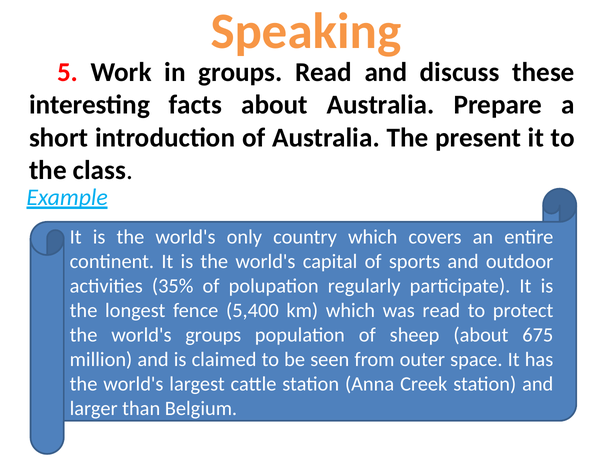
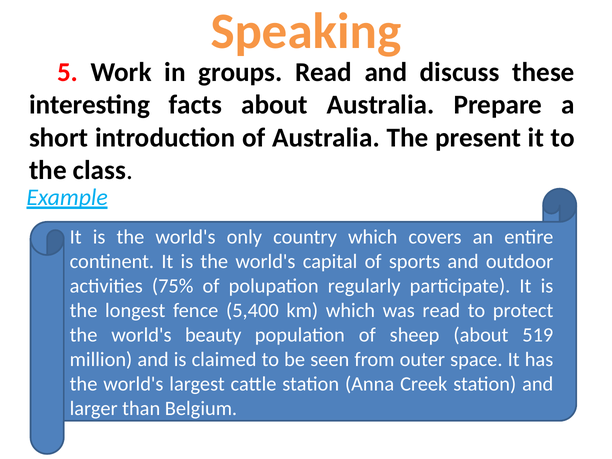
35%: 35% -> 75%
world's groups: groups -> beauty
675: 675 -> 519
